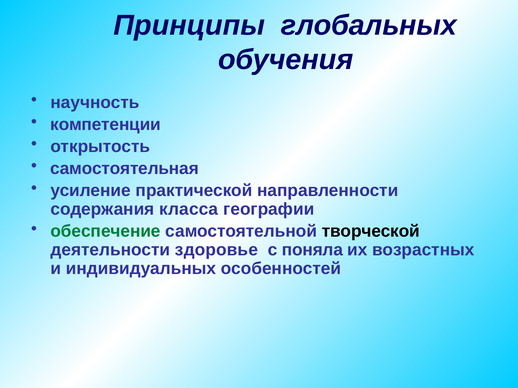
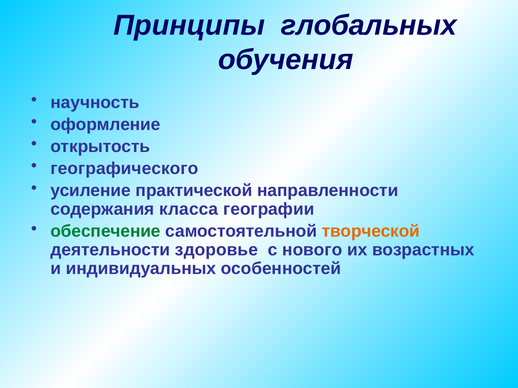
компетенции: компетенции -> оформление
самостоятельная: самостоятельная -> географического
творческой colour: black -> orange
поняла: поняла -> нового
